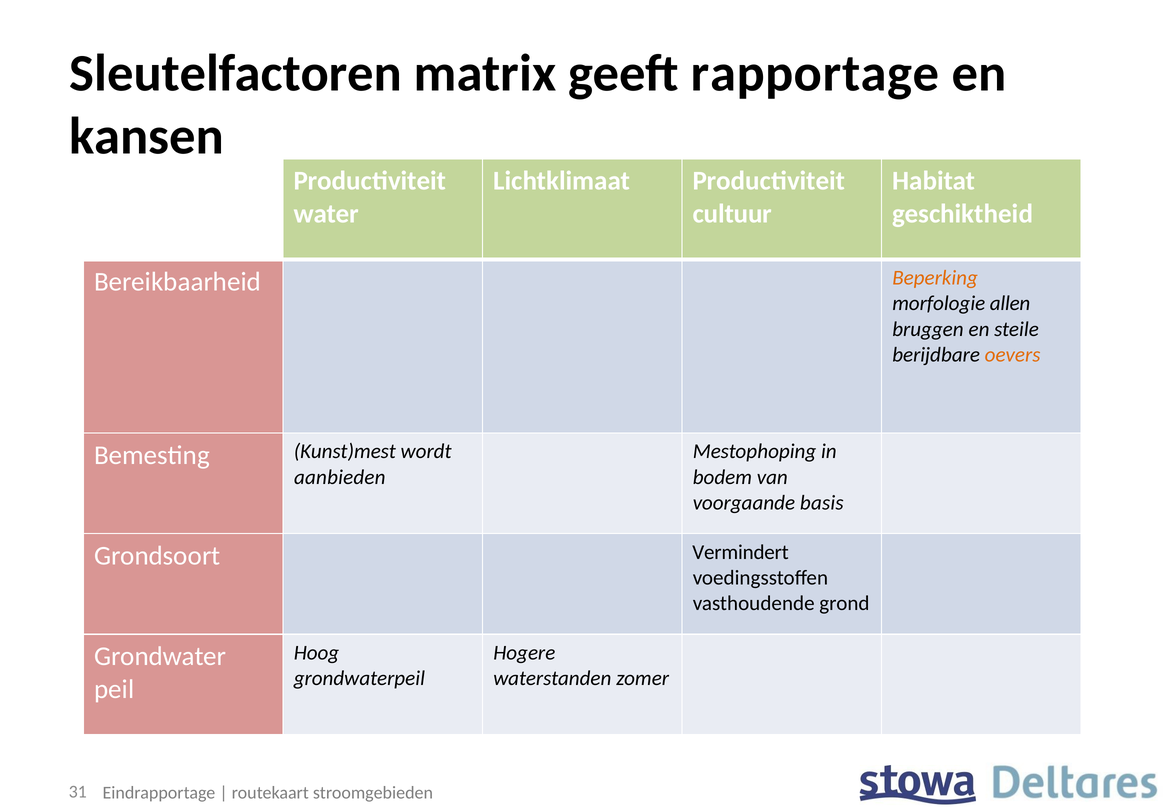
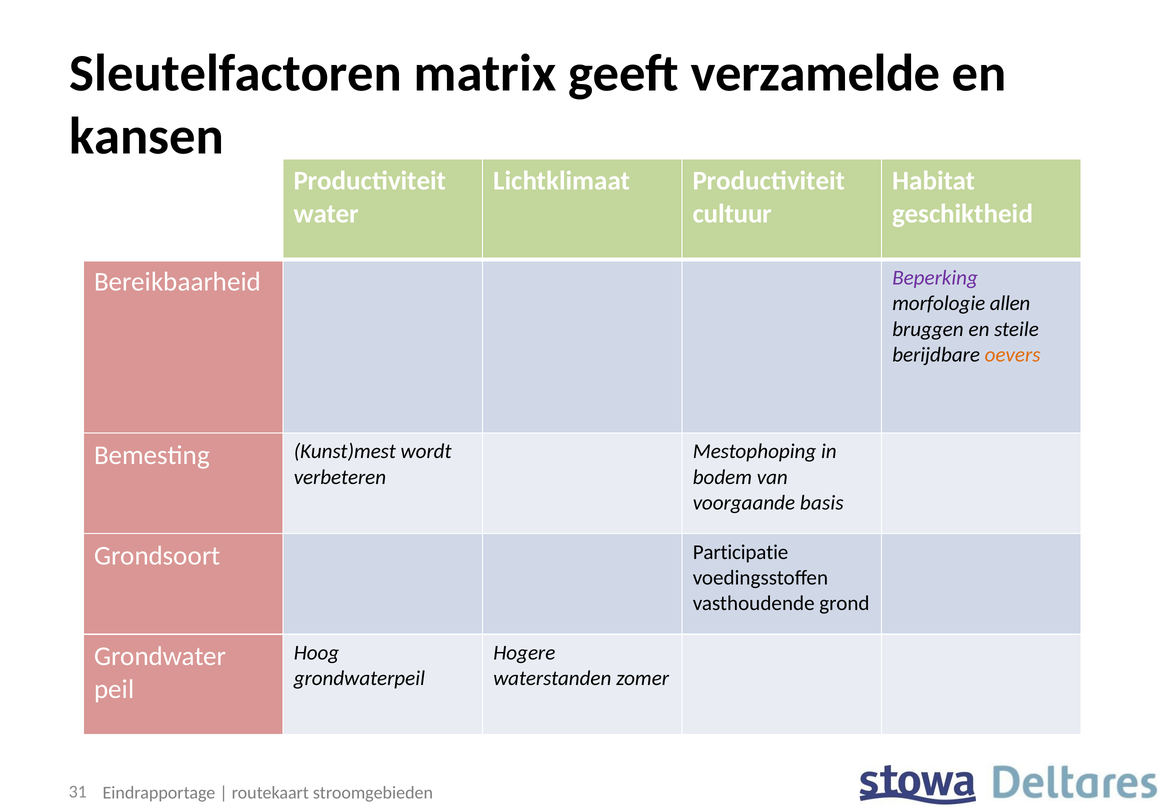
rapportage: rapportage -> verzamelde
Beperking colour: orange -> purple
aanbieden: aanbieden -> verbeteren
Vermindert: Vermindert -> Participatie
